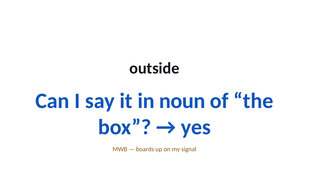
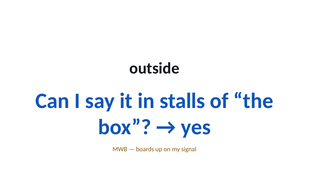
noun: noun -> stalls
